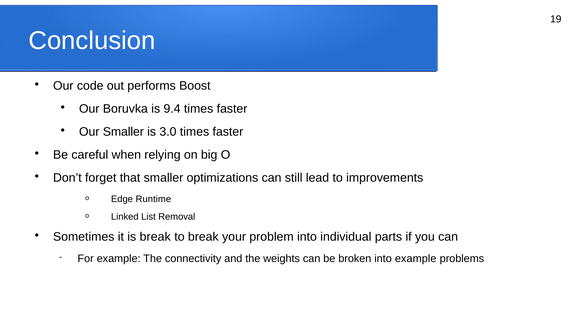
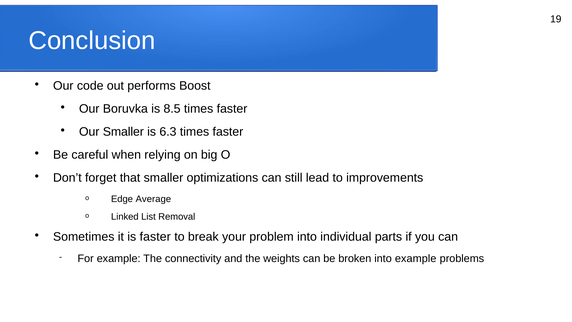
9.4: 9.4 -> 8.5
3.0: 3.0 -> 6.3
Runtime: Runtime -> Average
is break: break -> faster
